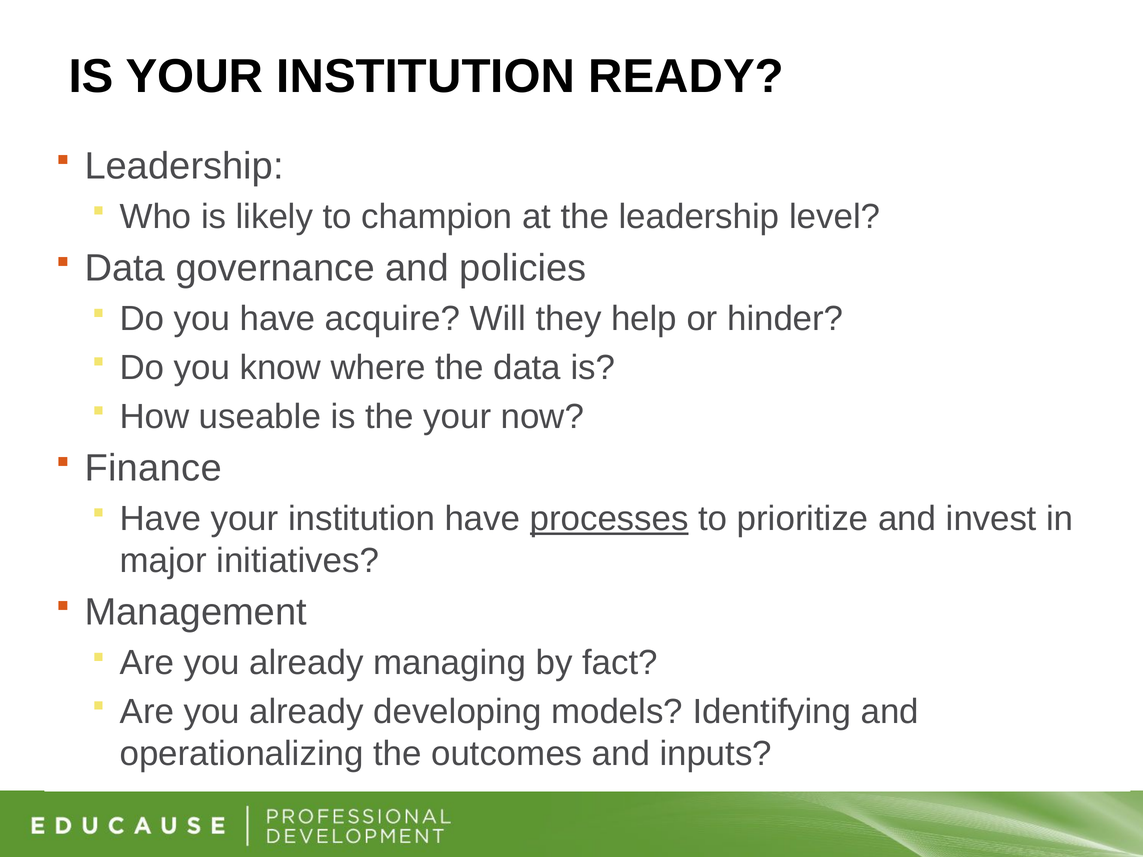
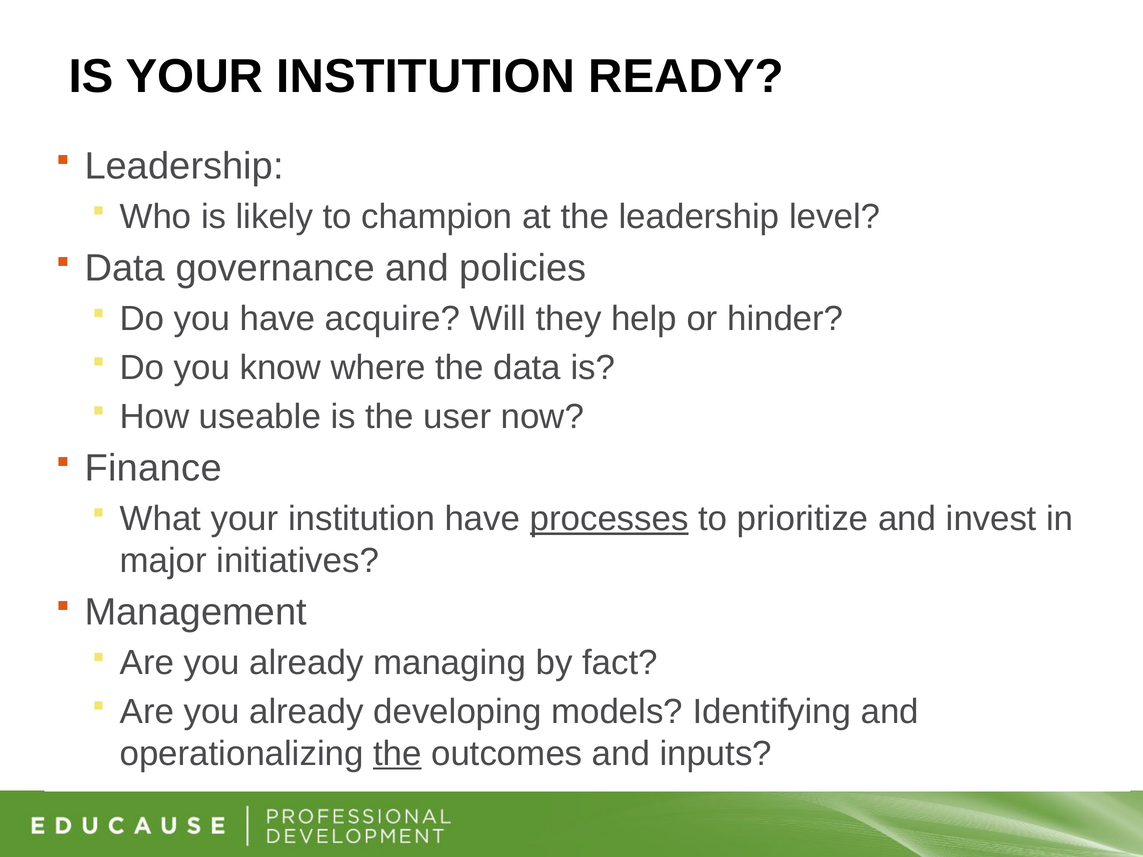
the your: your -> user
Have at (160, 519): Have -> What
the at (397, 754) underline: none -> present
